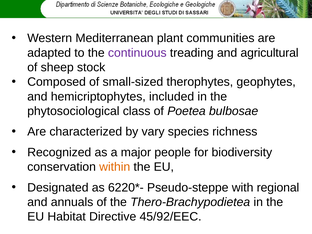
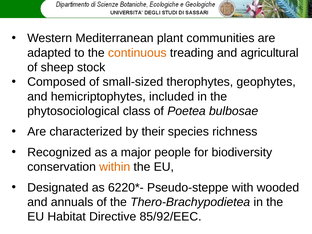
continuous colour: purple -> orange
vary: vary -> their
regional: regional -> wooded
45/92/EEC: 45/92/EEC -> 85/92/EEC
